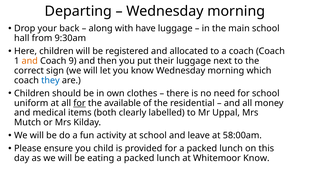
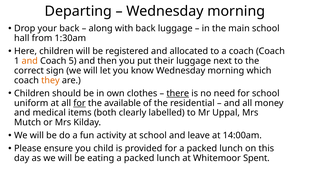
with have: have -> back
9:30am: 9:30am -> 1:30am
9: 9 -> 5
they colour: blue -> orange
there underline: none -> present
58:00am: 58:00am -> 14:00am
Whitemoor Know: Know -> Spent
